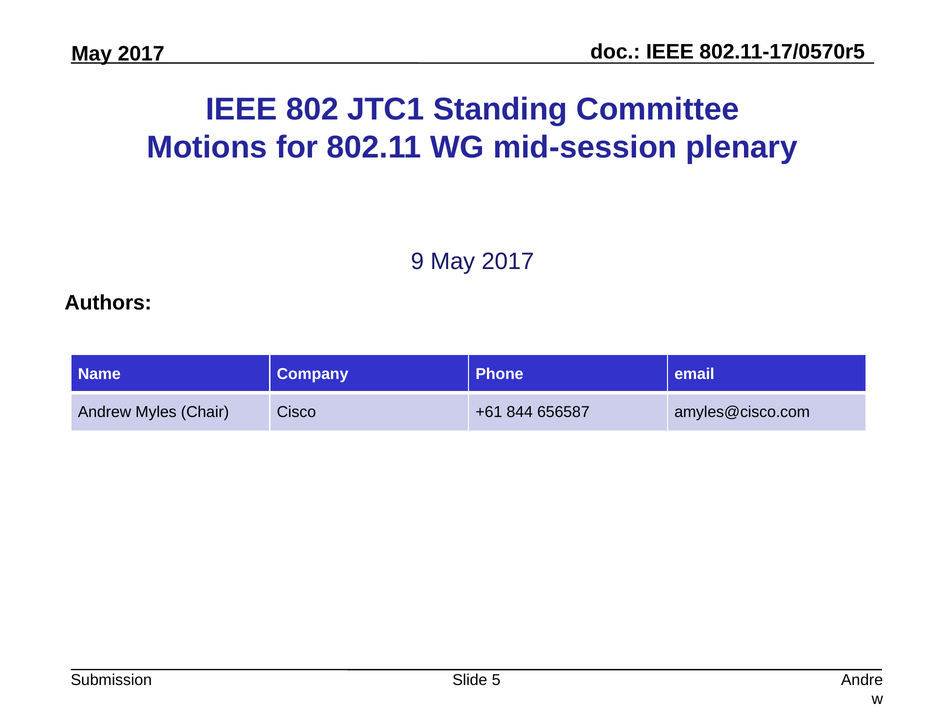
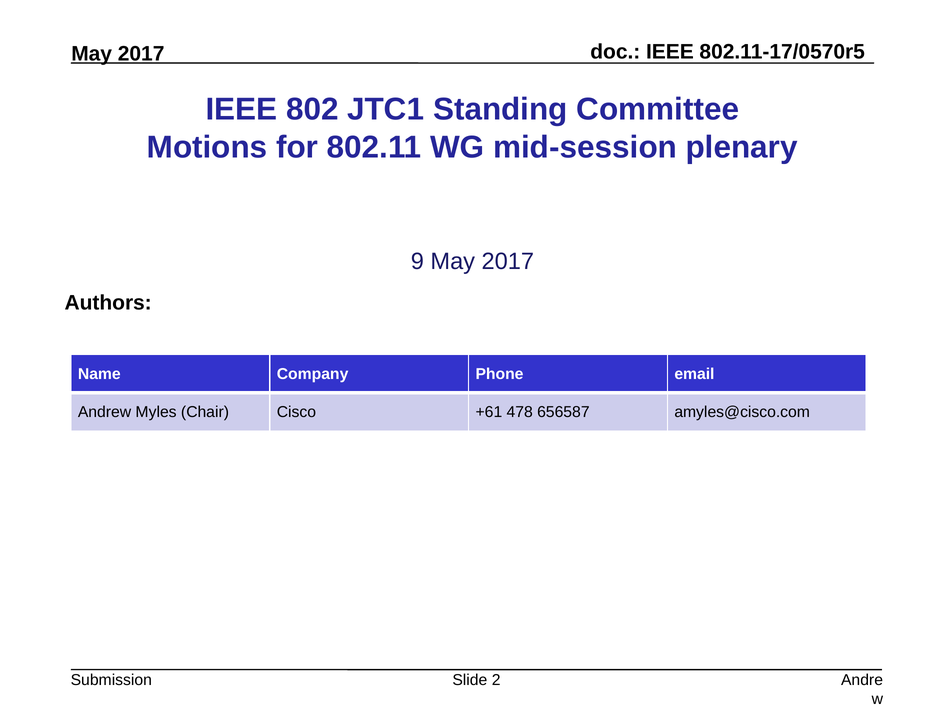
844: 844 -> 478
5: 5 -> 2
